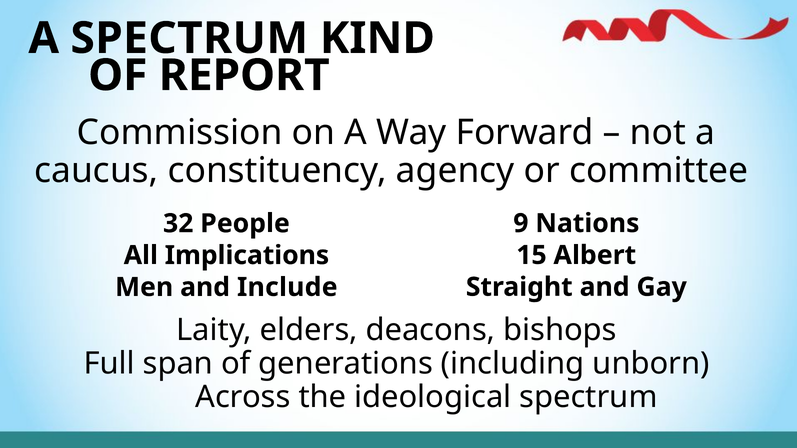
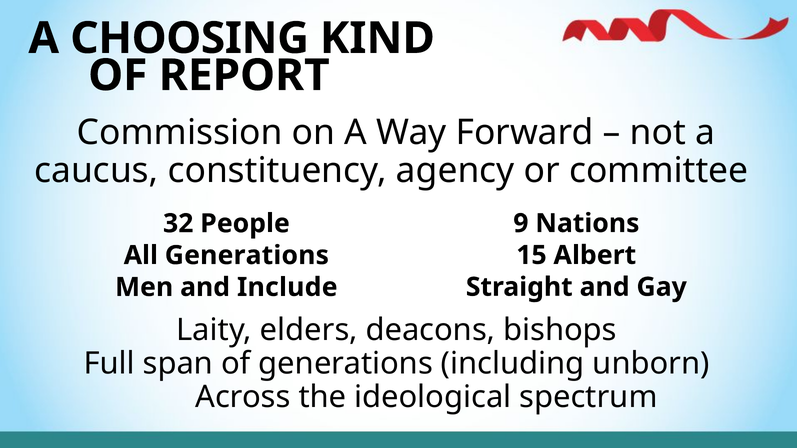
A SPECTRUM: SPECTRUM -> CHOOSING
All Implications: Implications -> Generations
